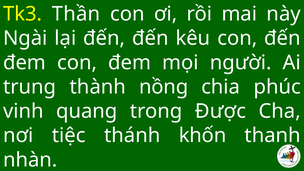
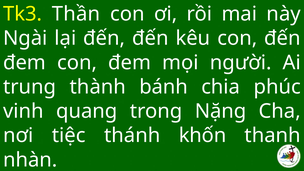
nồng: nồng -> bánh
Được: Được -> Nặng
